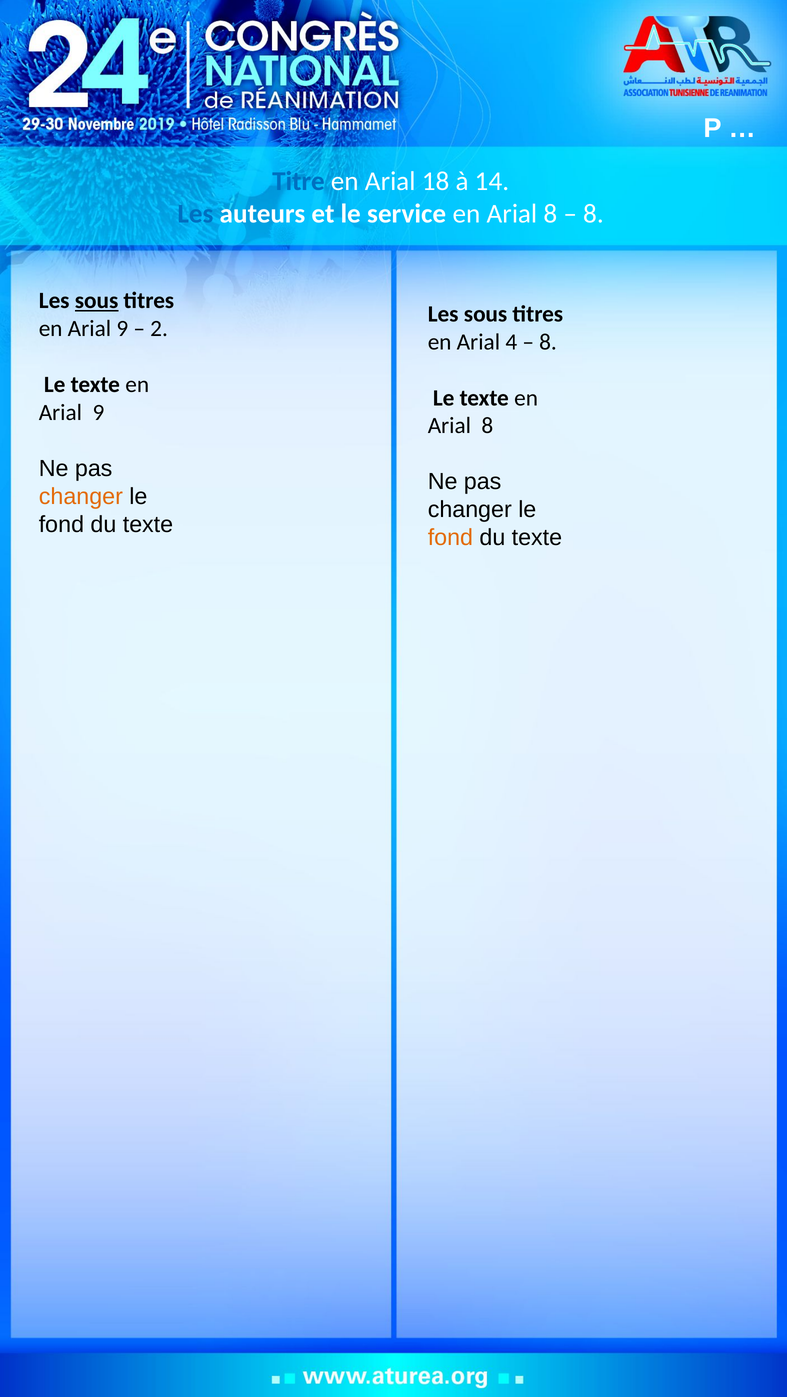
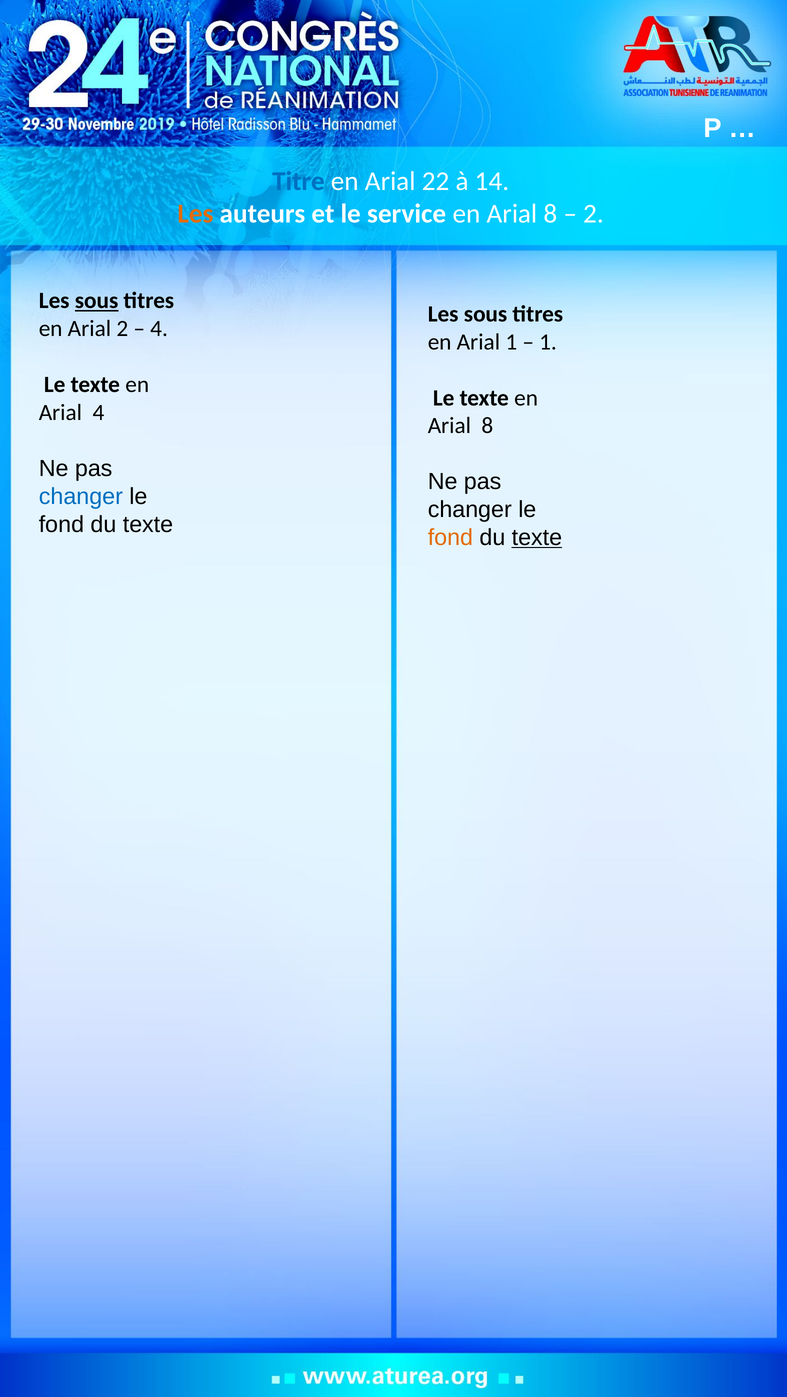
18: 18 -> 22
Les at (195, 214) colour: blue -> orange
8 at (593, 214): 8 -> 2
9 at (122, 329): 9 -> 2
2 at (159, 329): 2 -> 4
Arial 4: 4 -> 1
8 at (548, 342): 8 -> 1
9 at (98, 413): 9 -> 4
changer at (81, 497) colour: orange -> blue
texte at (537, 538) underline: none -> present
